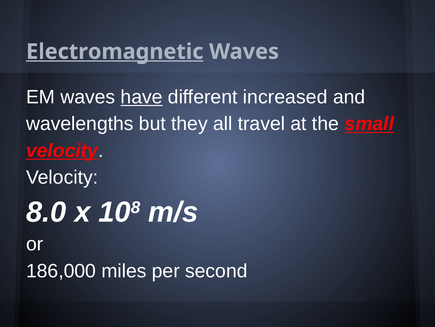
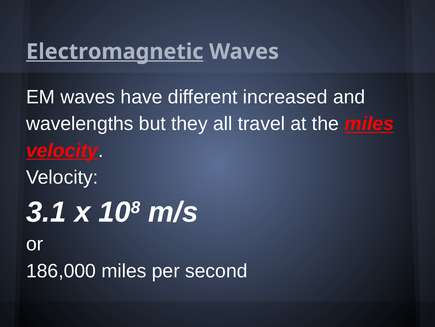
have underline: present -> none
the small: small -> miles
8.0: 8.0 -> 3.1
